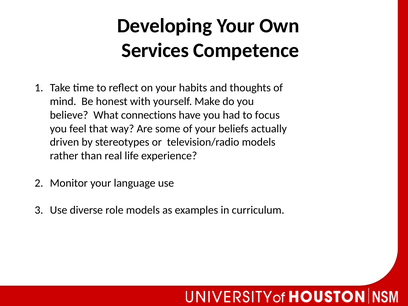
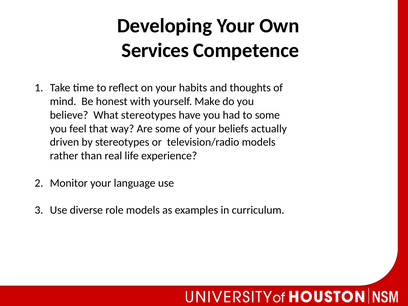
What connections: connections -> stereotypes
to focus: focus -> some
